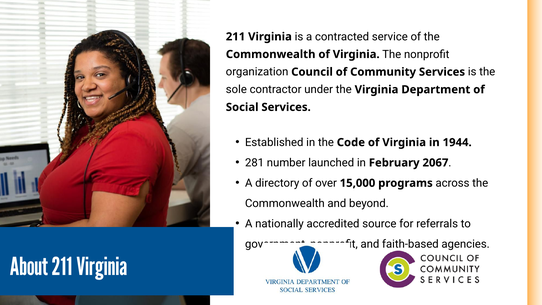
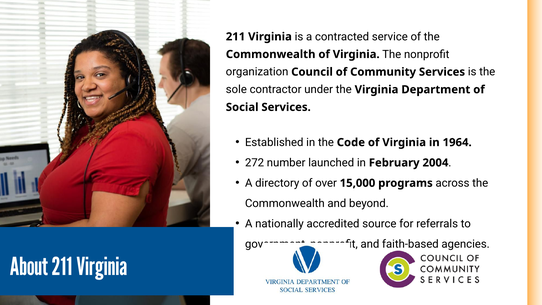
1944: 1944 -> 1964
281: 281 -> 272
2067: 2067 -> 2004
